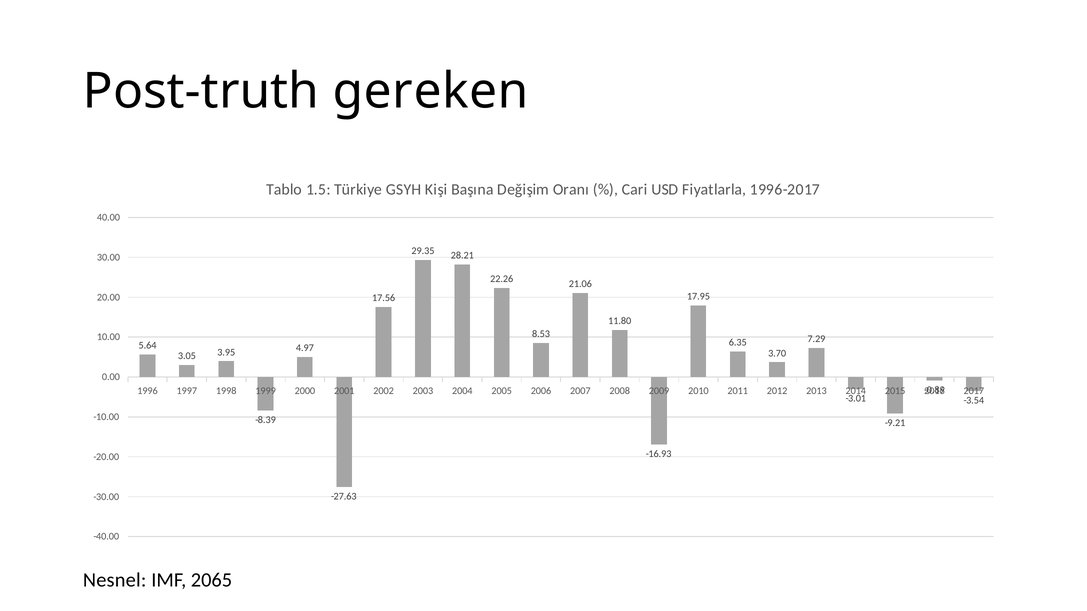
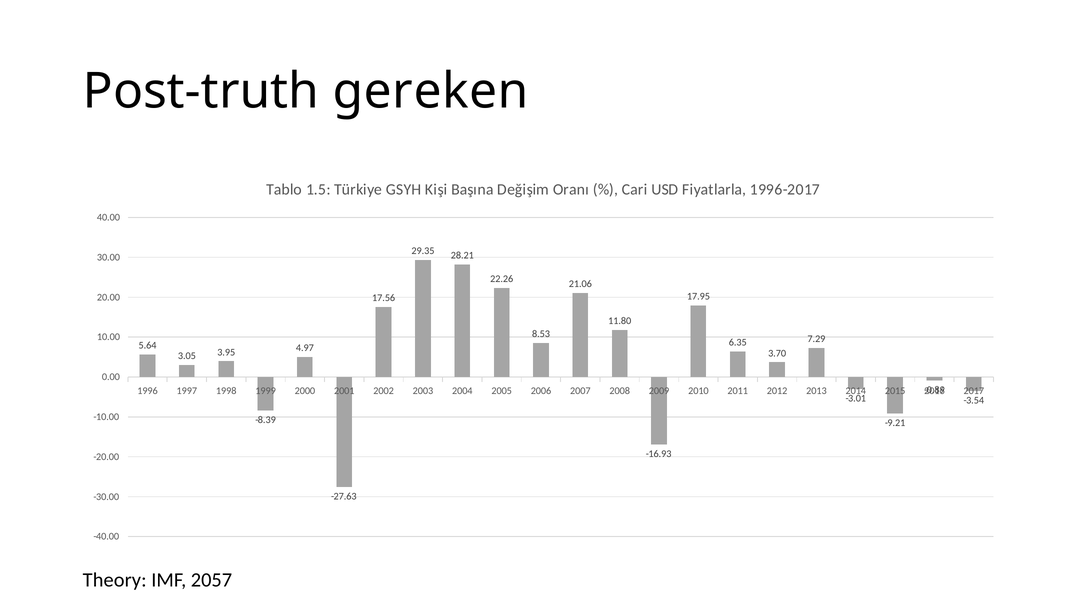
Nesnel: Nesnel -> Theory
2065: 2065 -> 2057
